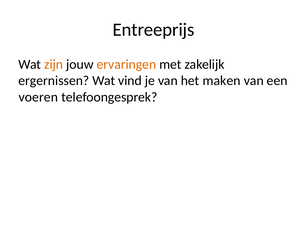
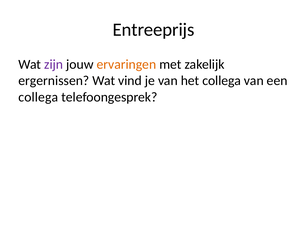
zijn colour: orange -> purple
het maken: maken -> collega
voeren at (38, 97): voeren -> collega
